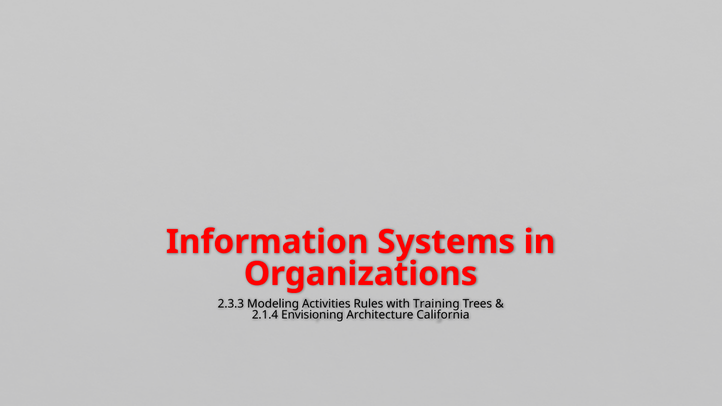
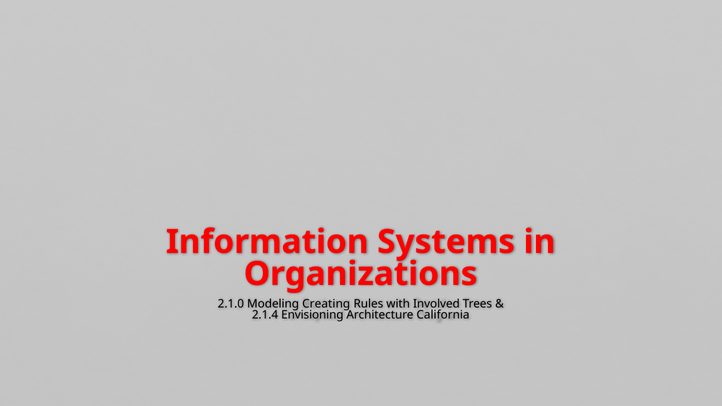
2.3.3: 2.3.3 -> 2.1.0
Activities: Activities -> Creating
Training: Training -> Involved
